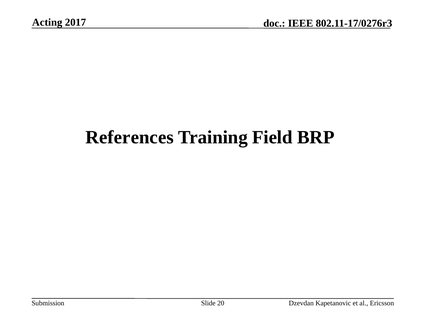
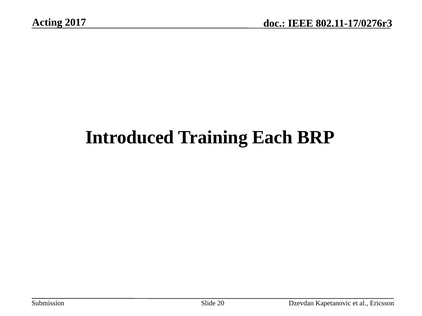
References: References -> Introduced
Field: Field -> Each
